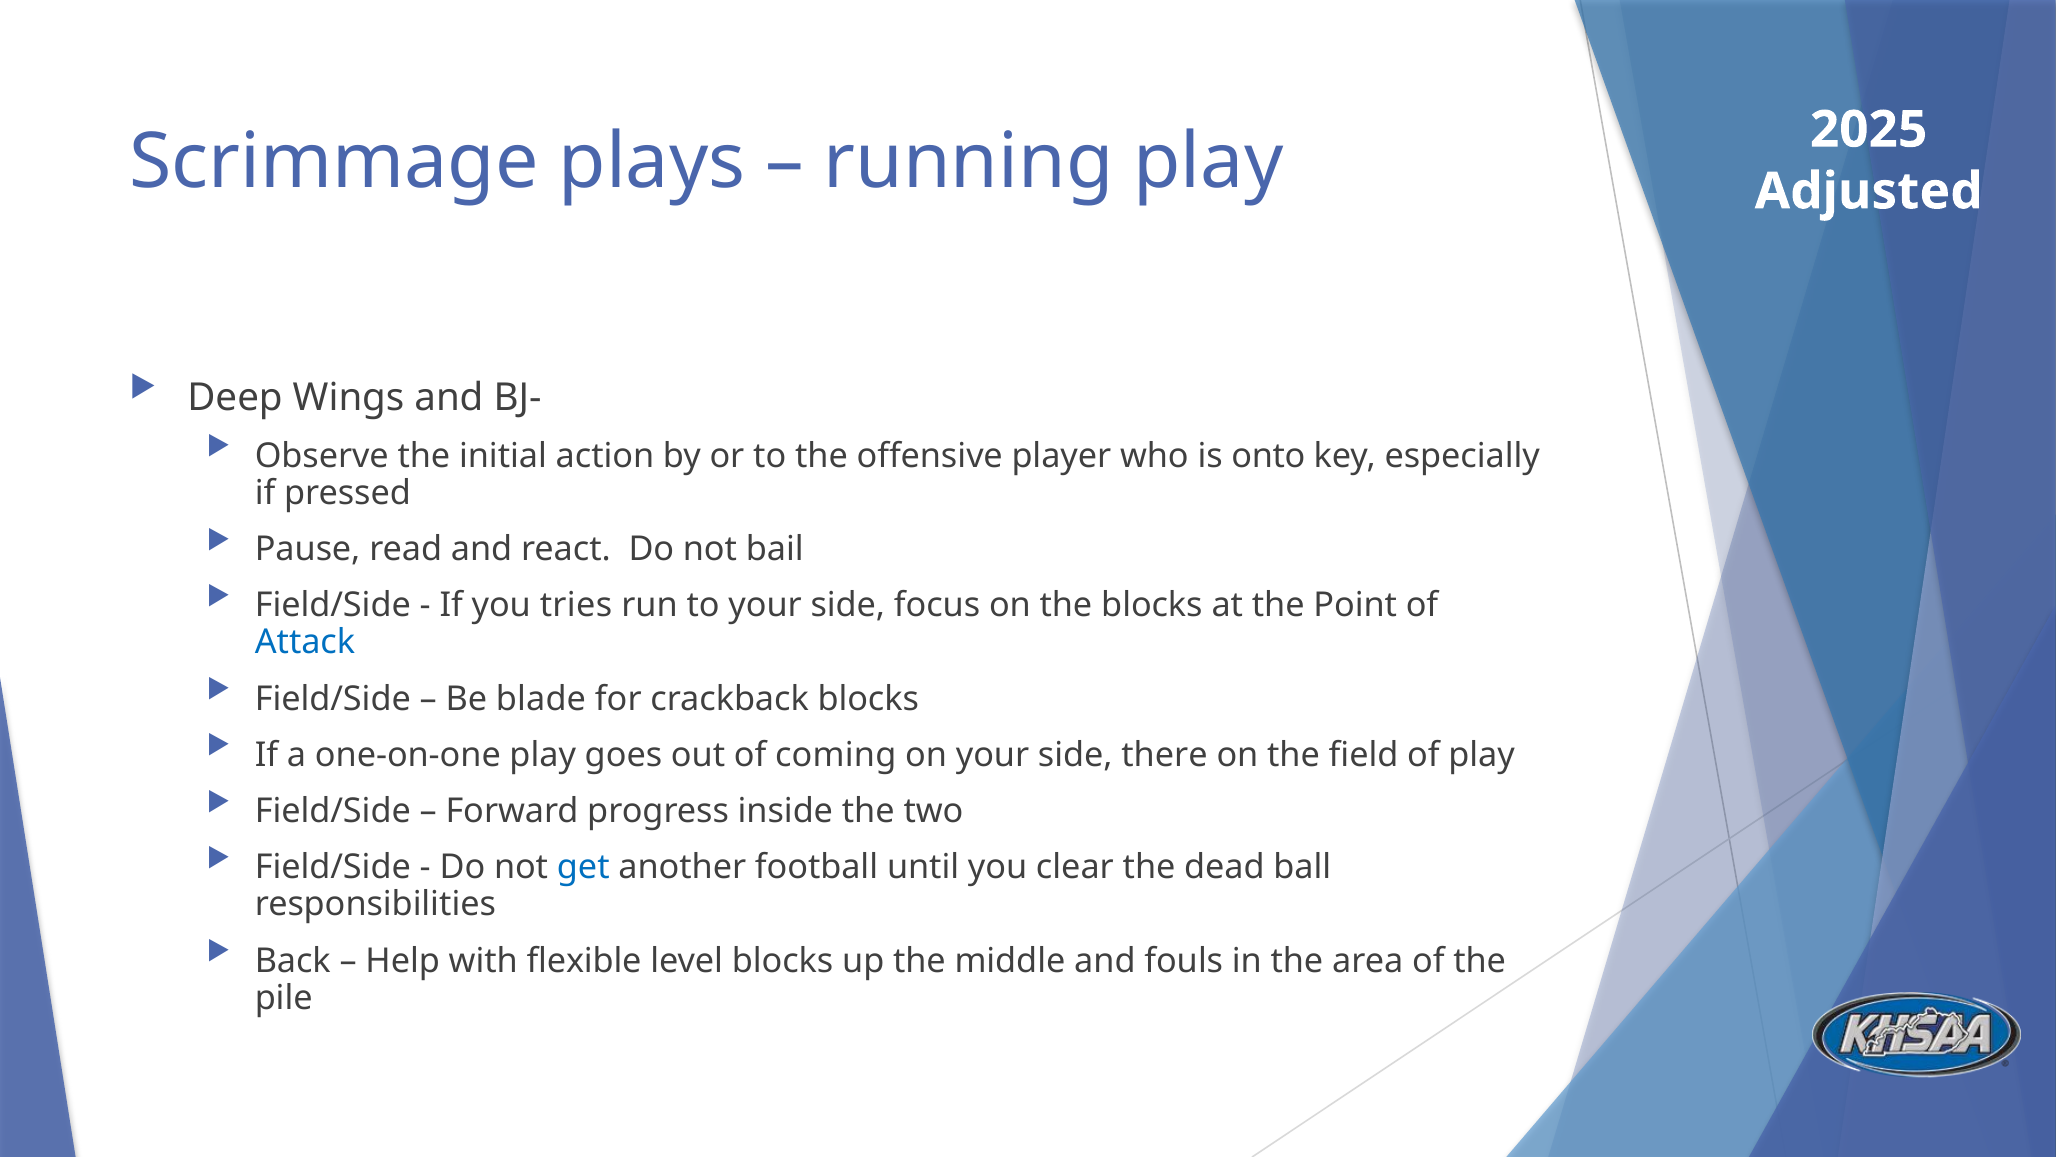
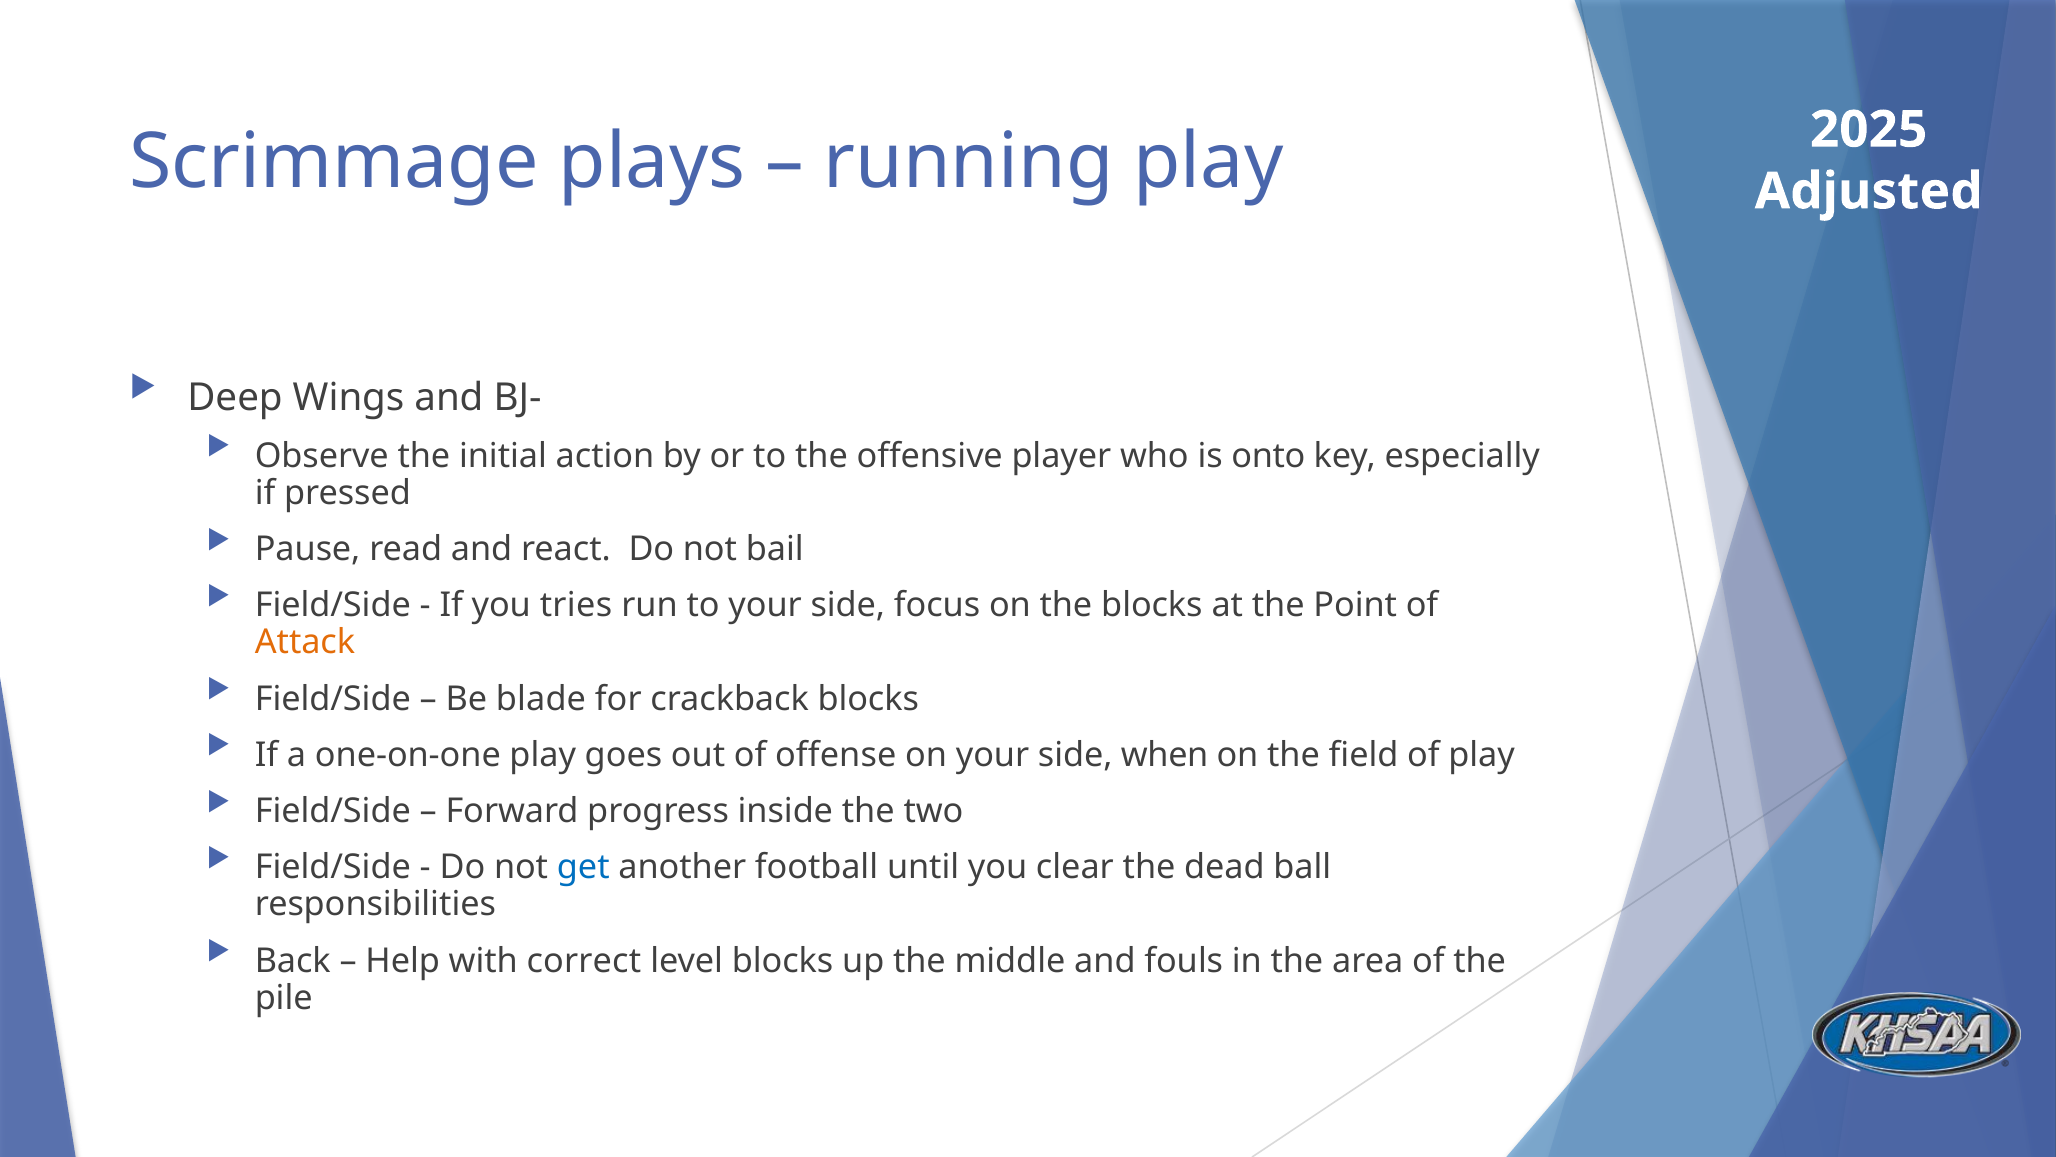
Attack colour: blue -> orange
coming: coming -> offense
there: there -> when
flexible: flexible -> correct
